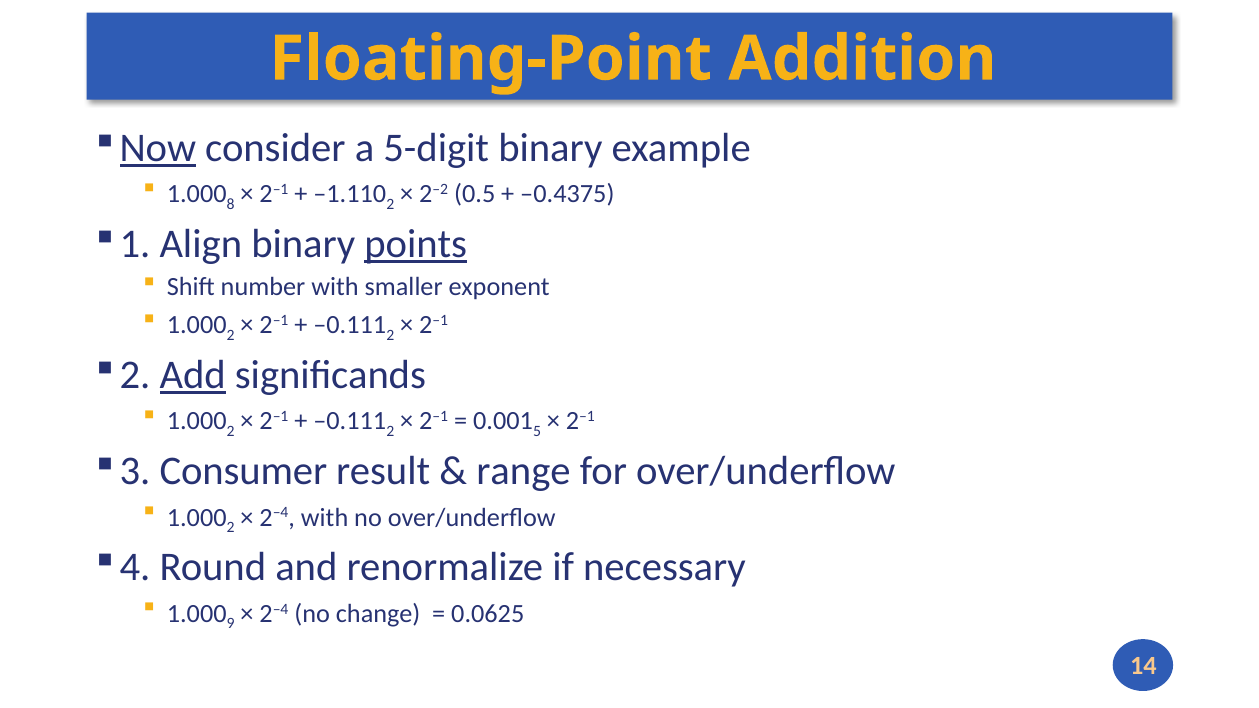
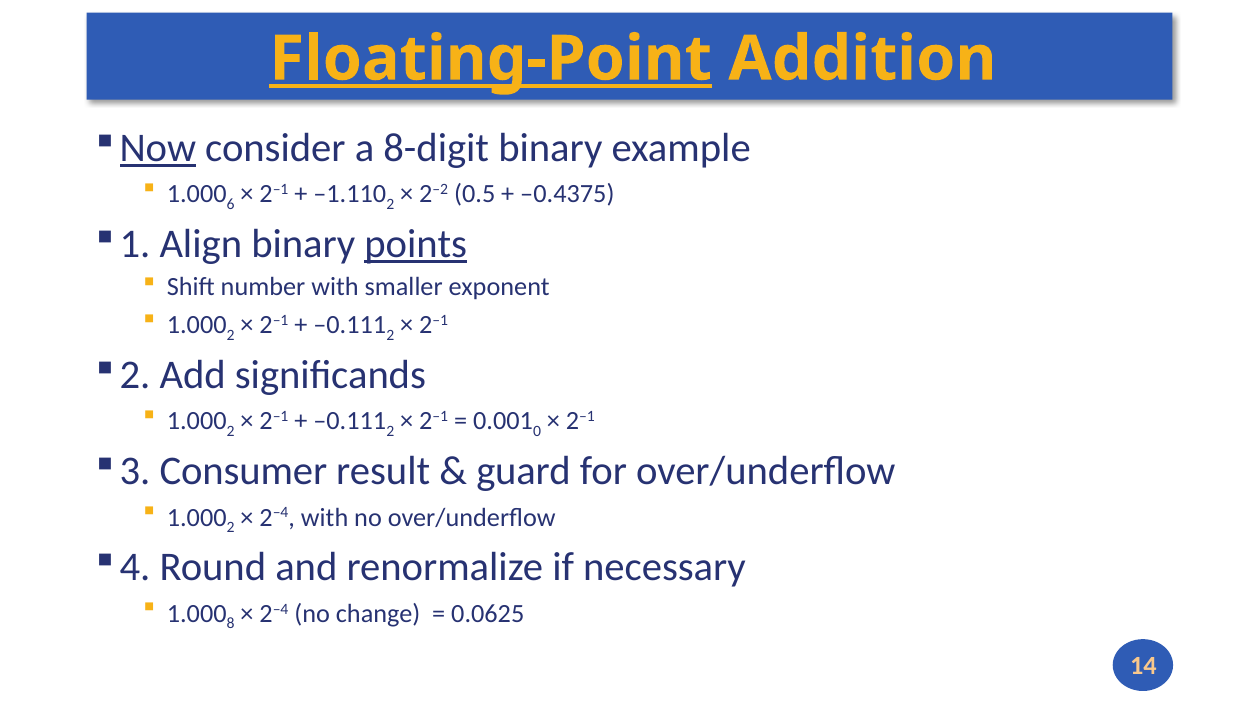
Floating-Point underline: none -> present
5-digit: 5-digit -> 8-digit
8: 8 -> 6
Add underline: present -> none
5: 5 -> 0
range: range -> guard
9: 9 -> 8
